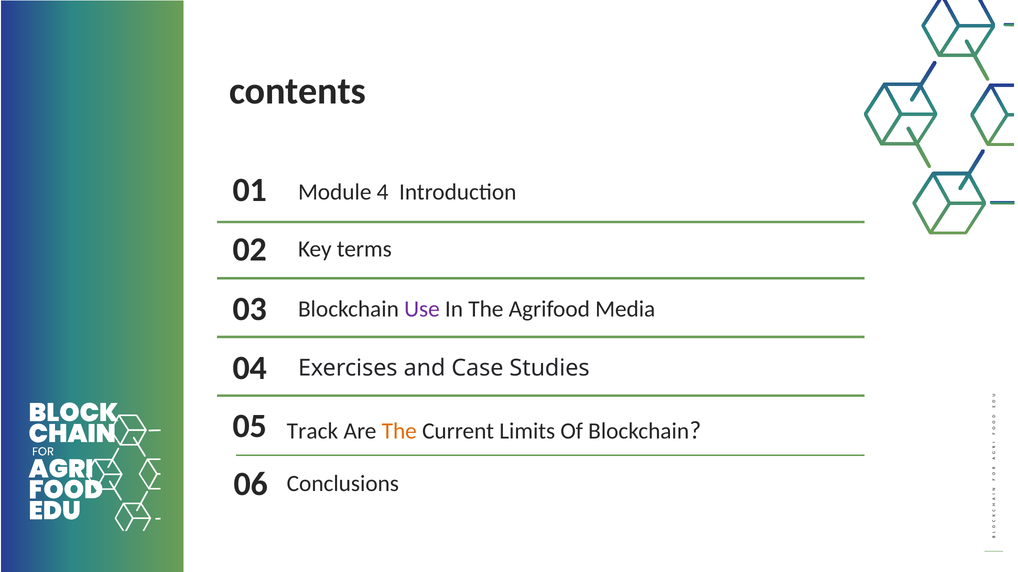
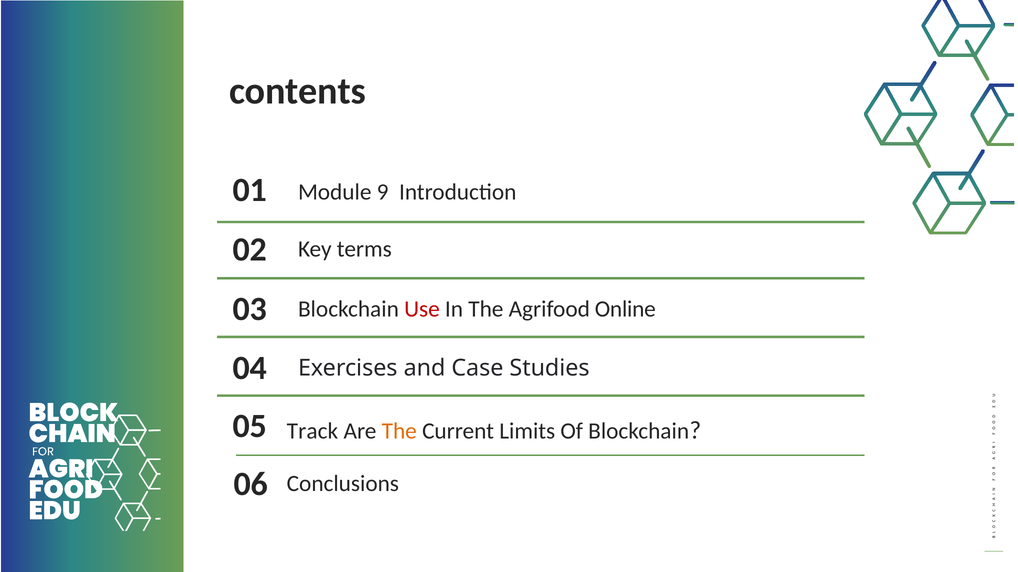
4: 4 -> 9
Use colour: purple -> red
Media: Media -> Online
